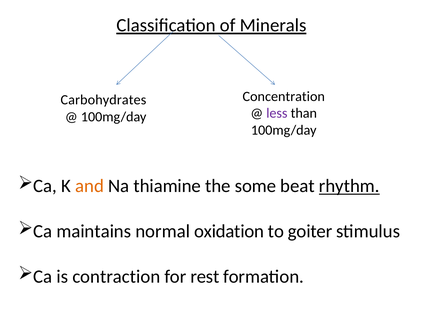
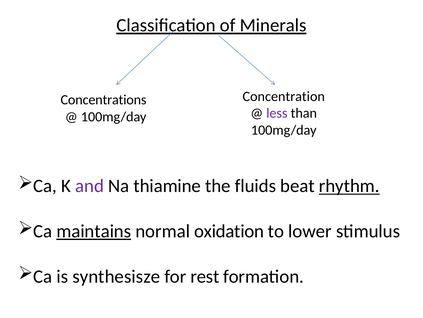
Carbohydrates: Carbohydrates -> Concentrations
and colour: orange -> purple
some: some -> fluids
maintains underline: none -> present
goiter: goiter -> lower
contraction: contraction -> synthesisze
